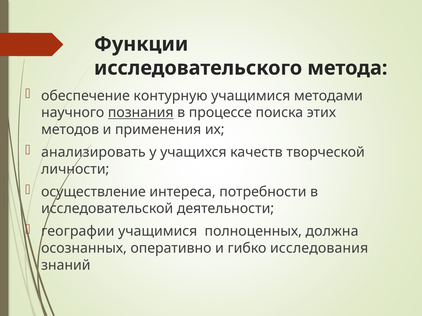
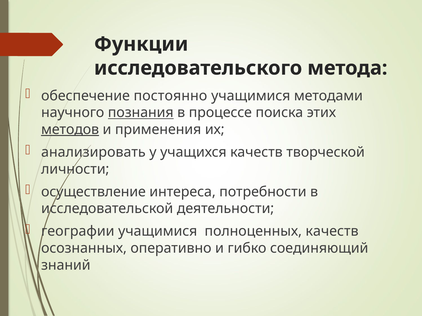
контурную: контурную -> постоянно
методов underline: none -> present
полноценных должна: должна -> качеств
исследования: исследования -> соединяющий
